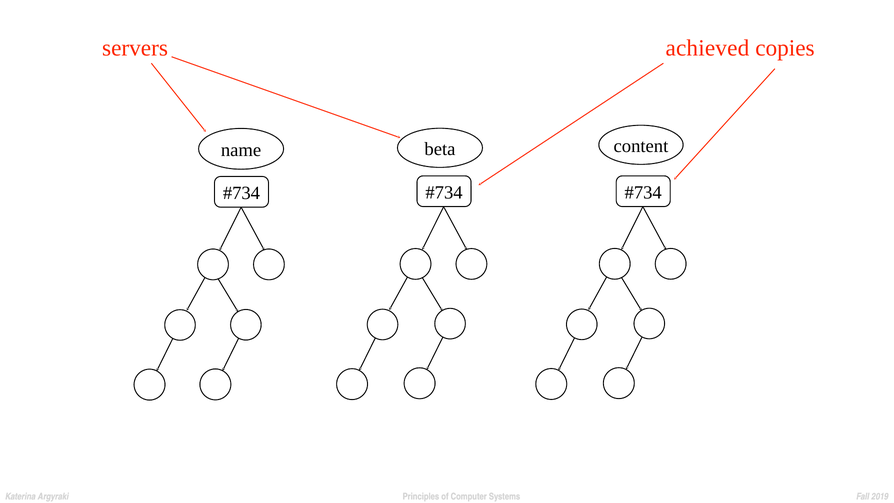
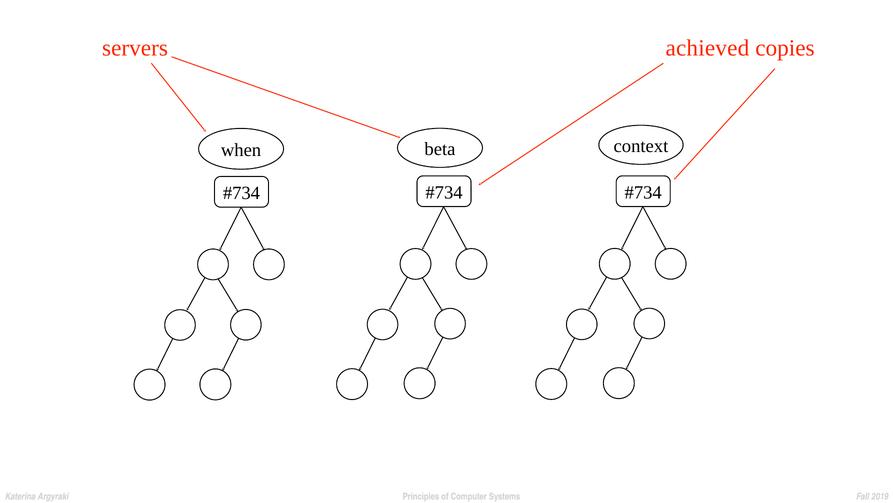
name: name -> when
content: content -> context
